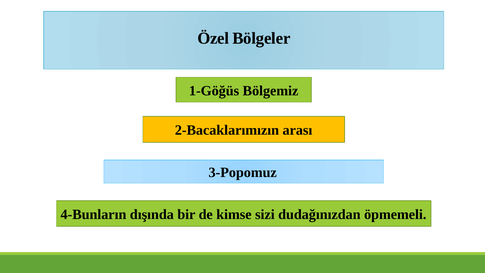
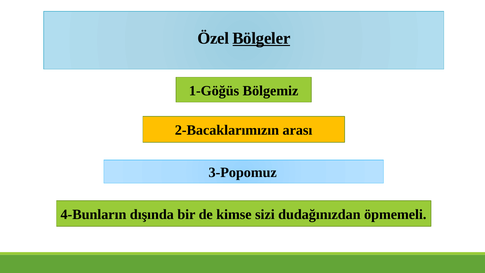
Bölgeler underline: none -> present
